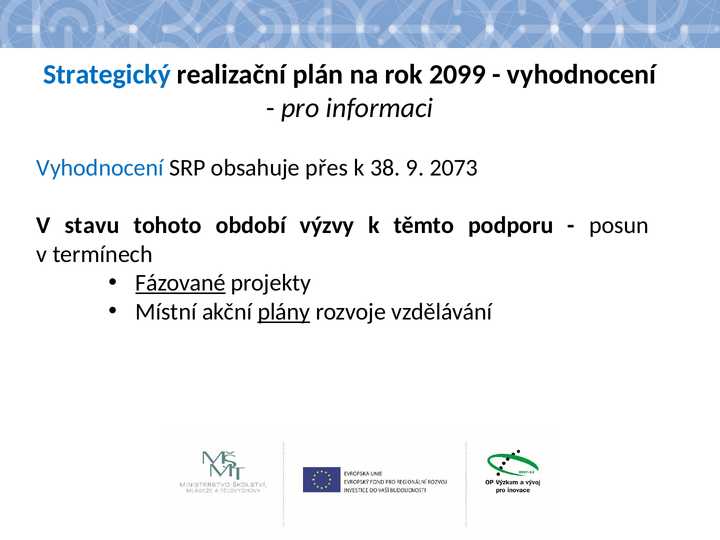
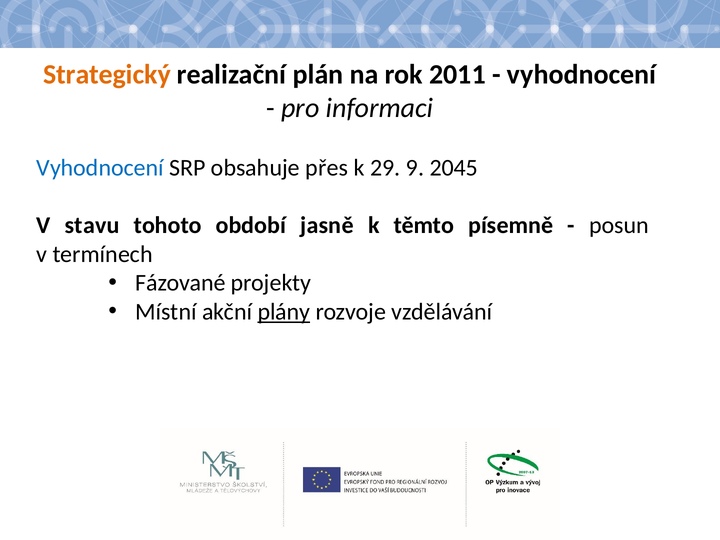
Strategický colour: blue -> orange
2099: 2099 -> 2011
38: 38 -> 29
2073: 2073 -> 2045
výzvy: výzvy -> jasně
podporu: podporu -> písemně
Fázované underline: present -> none
